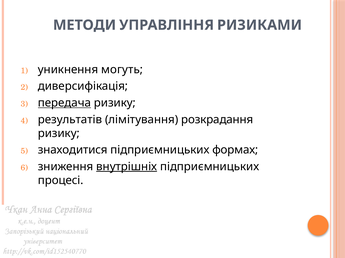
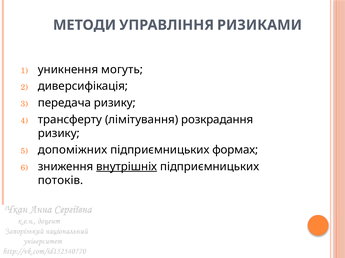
передача underline: present -> none
результатів: результатів -> трансферту
знаходитися: знаходитися -> допоміжних
процесі: процесі -> потоків
